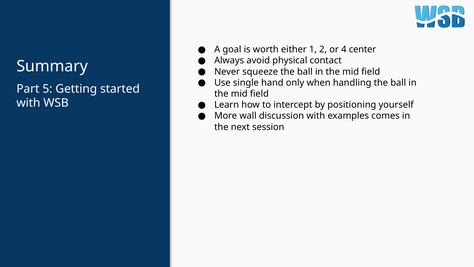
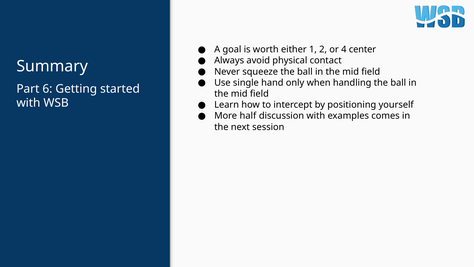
5: 5 -> 6
wall: wall -> half
